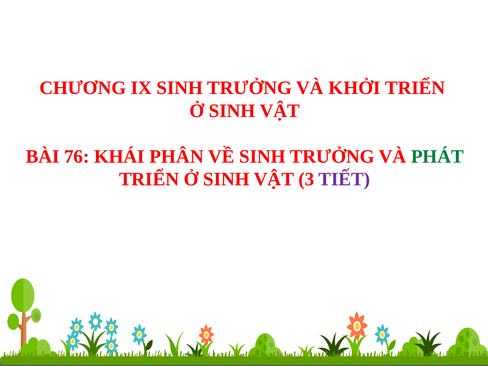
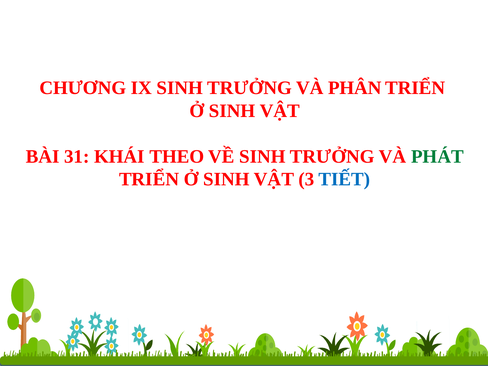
KHỞI: KHỞI -> PHÂN
76: 76 -> 31
PHÂN: PHÂN -> THEO
TIẾT colour: purple -> blue
